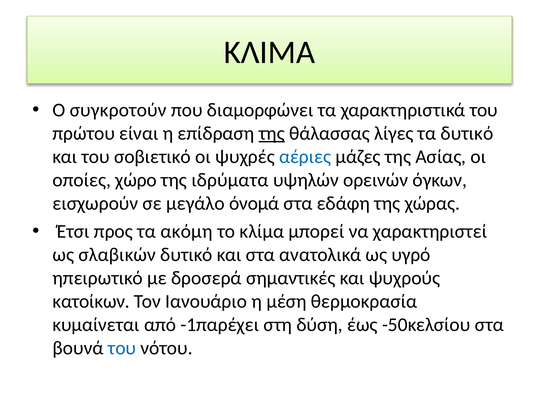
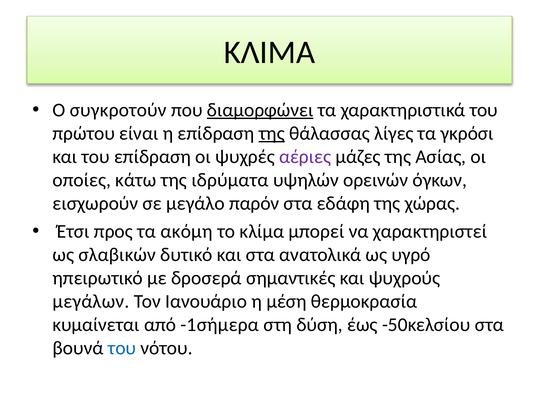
διαμορφώνει underline: none -> present
τα δυτικό: δυτικό -> γκρόσι
του σοβιετικό: σοβιετικό -> επίδραση
αέριες colour: blue -> purple
χώρο: χώρο -> κάτω
όνομά: όνομά -> παρόν
κατοίκων: κατοίκων -> μεγάλων
-1παρέχει: -1παρέχει -> -1σήμερα
